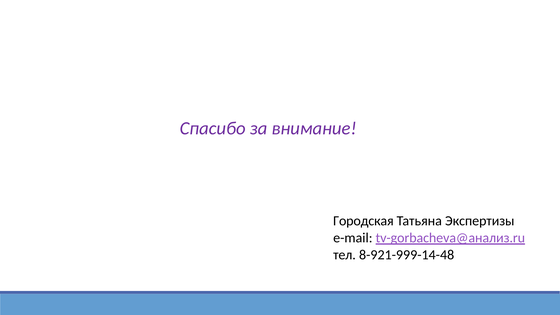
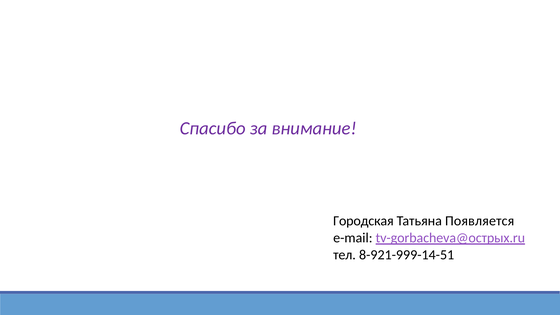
Экспертизы: Экспертизы -> Появляется
tv-gorbacheva@анализ.ru: tv-gorbacheva@анализ.ru -> tv-gorbacheva@острых.ru
8-921-999-14-48: 8-921-999-14-48 -> 8-921-999-14-51
